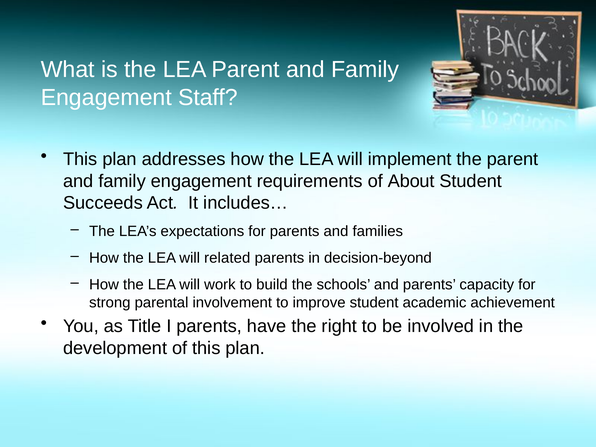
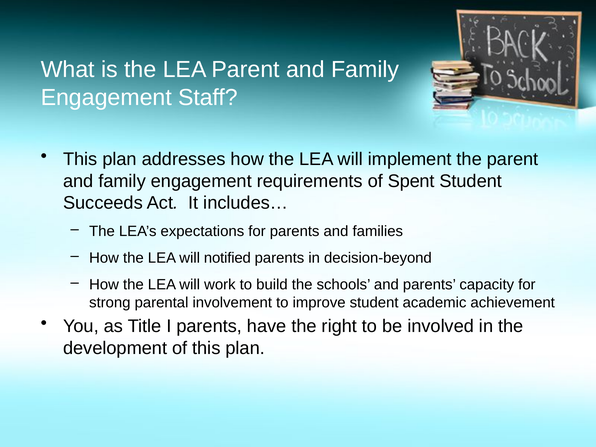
About: About -> Spent
related: related -> notified
